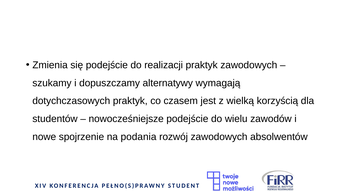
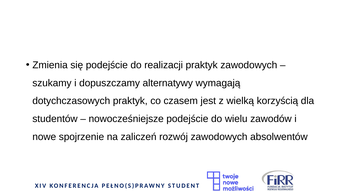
podania: podania -> zaliczeń
